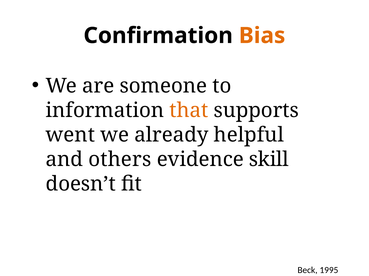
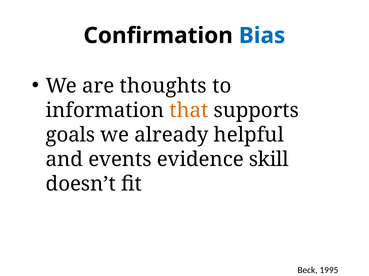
Bias colour: orange -> blue
someone: someone -> thoughts
went: went -> goals
others: others -> events
